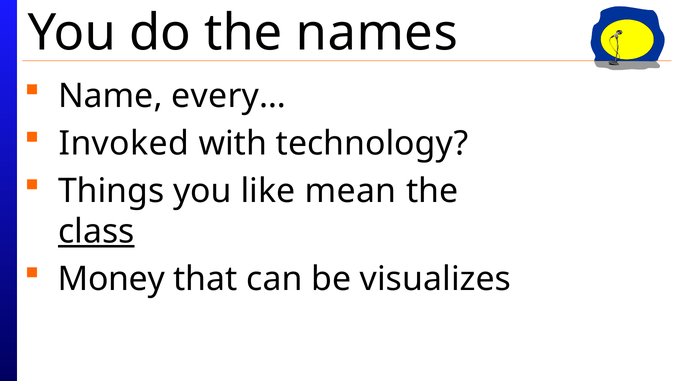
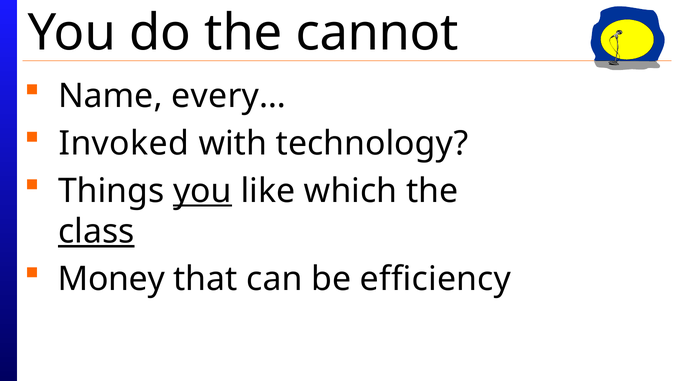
names: names -> cannot
you at (203, 191) underline: none -> present
mean: mean -> which
visualizes: visualizes -> efficiency
